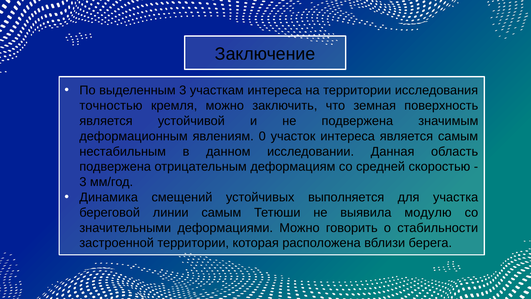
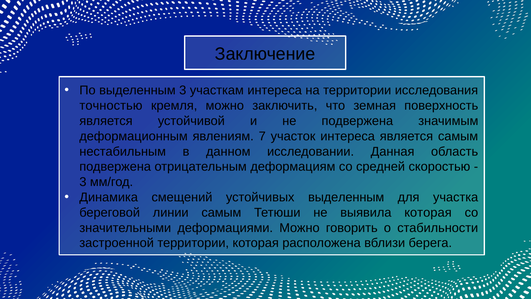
0: 0 -> 7
устойчивых выполняется: выполняется -> выделенным
выявила модулю: модулю -> которая
